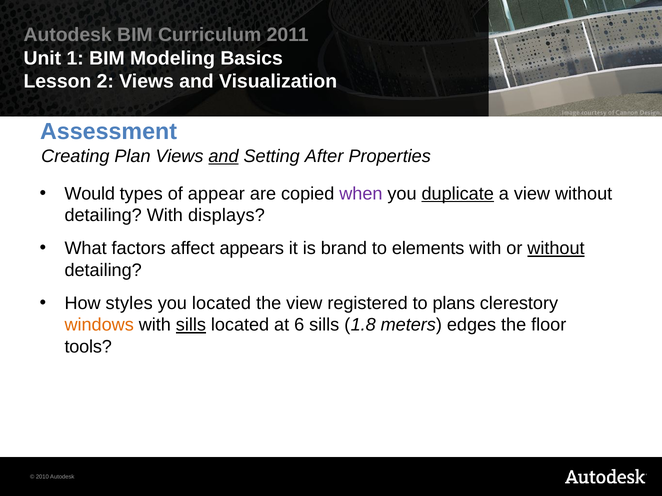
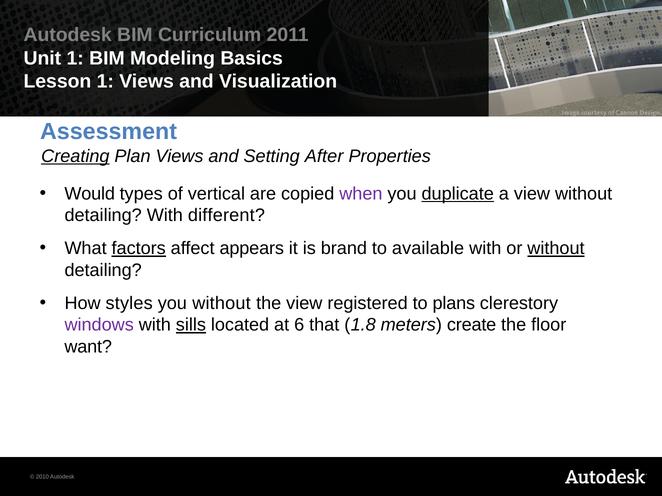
2 at (105, 82): 2 -> 1
Creating underline: none -> present
and at (224, 156) underline: present -> none
appear: appear -> vertical
displays: displays -> different
factors underline: none -> present
elements: elements -> available
you located: located -> without
windows colour: orange -> purple
6 sills: sills -> that
edges: edges -> create
tools: tools -> want
